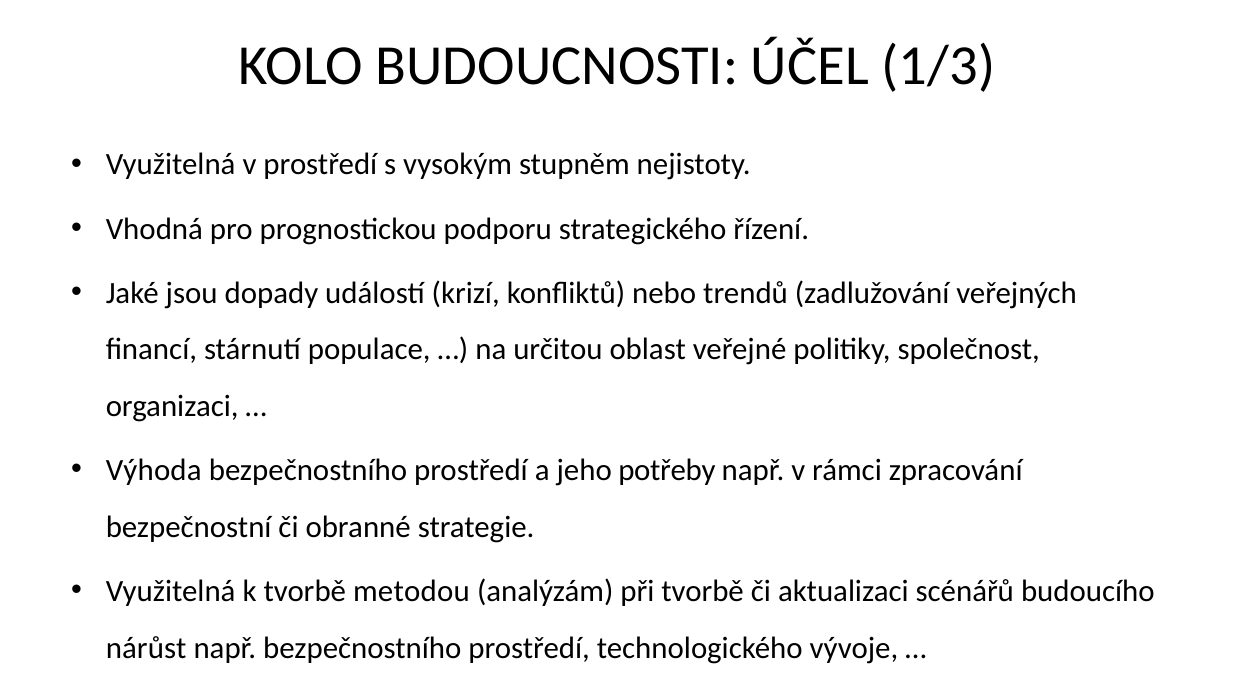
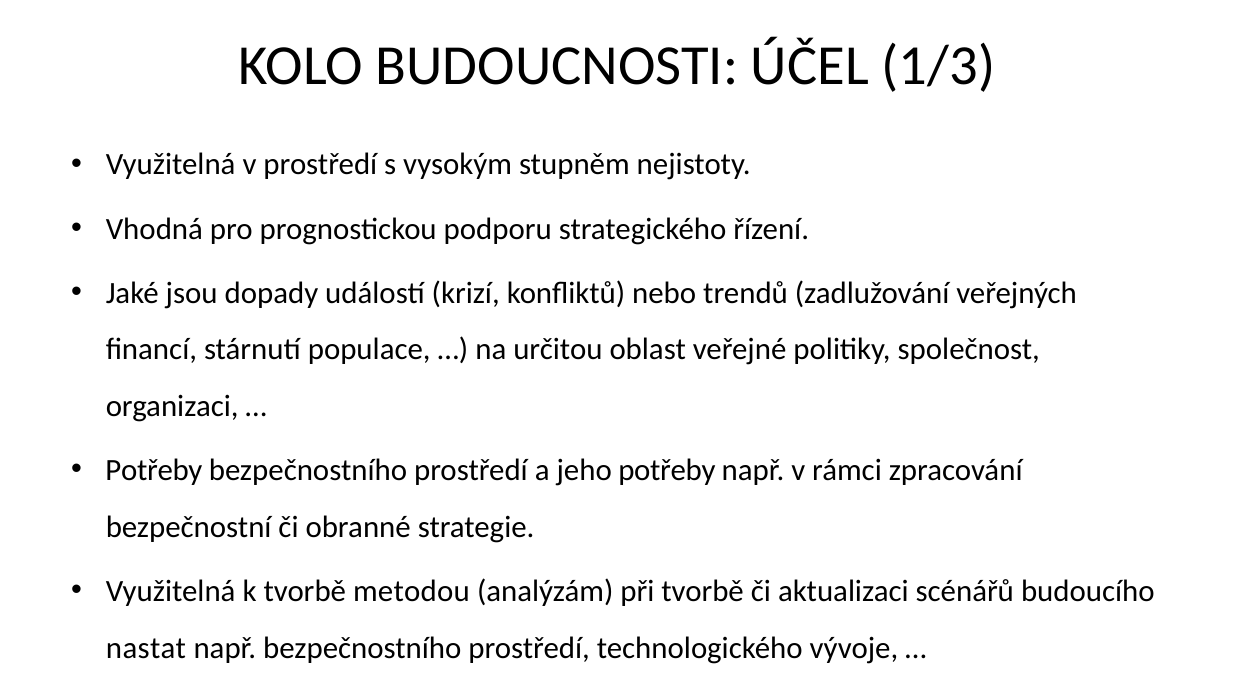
Výhoda at (154, 470): Výhoda -> Potřeby
nárůst: nárůst -> nastat
